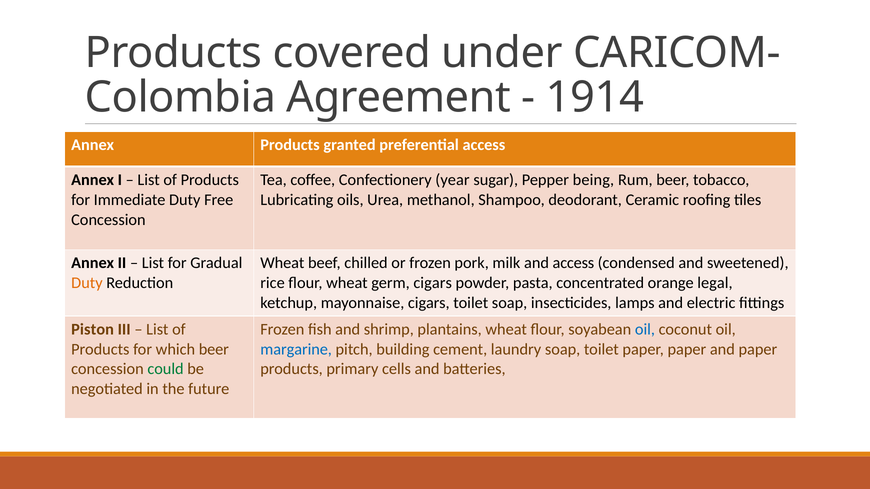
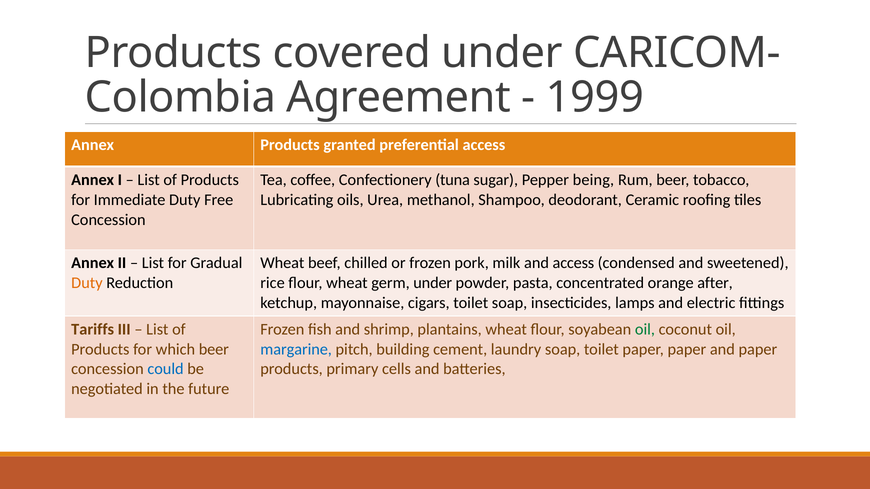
1914: 1914 -> 1999
year: year -> tuna
germ cigars: cigars -> under
legal: legal -> after
Piston: Piston -> Tariffs
oil at (645, 330) colour: blue -> green
could colour: green -> blue
